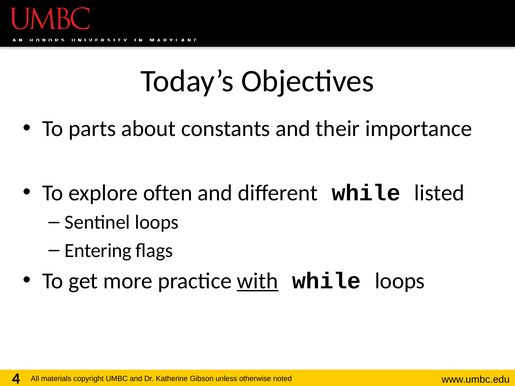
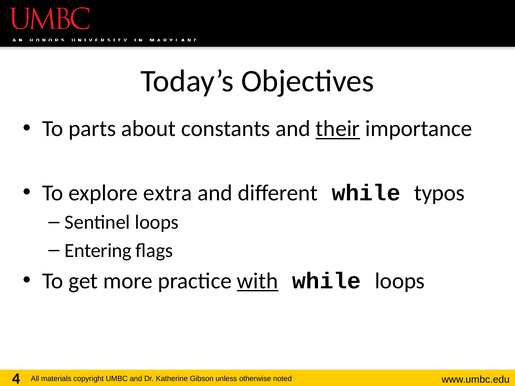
their underline: none -> present
often: often -> extra
listed: listed -> typos
